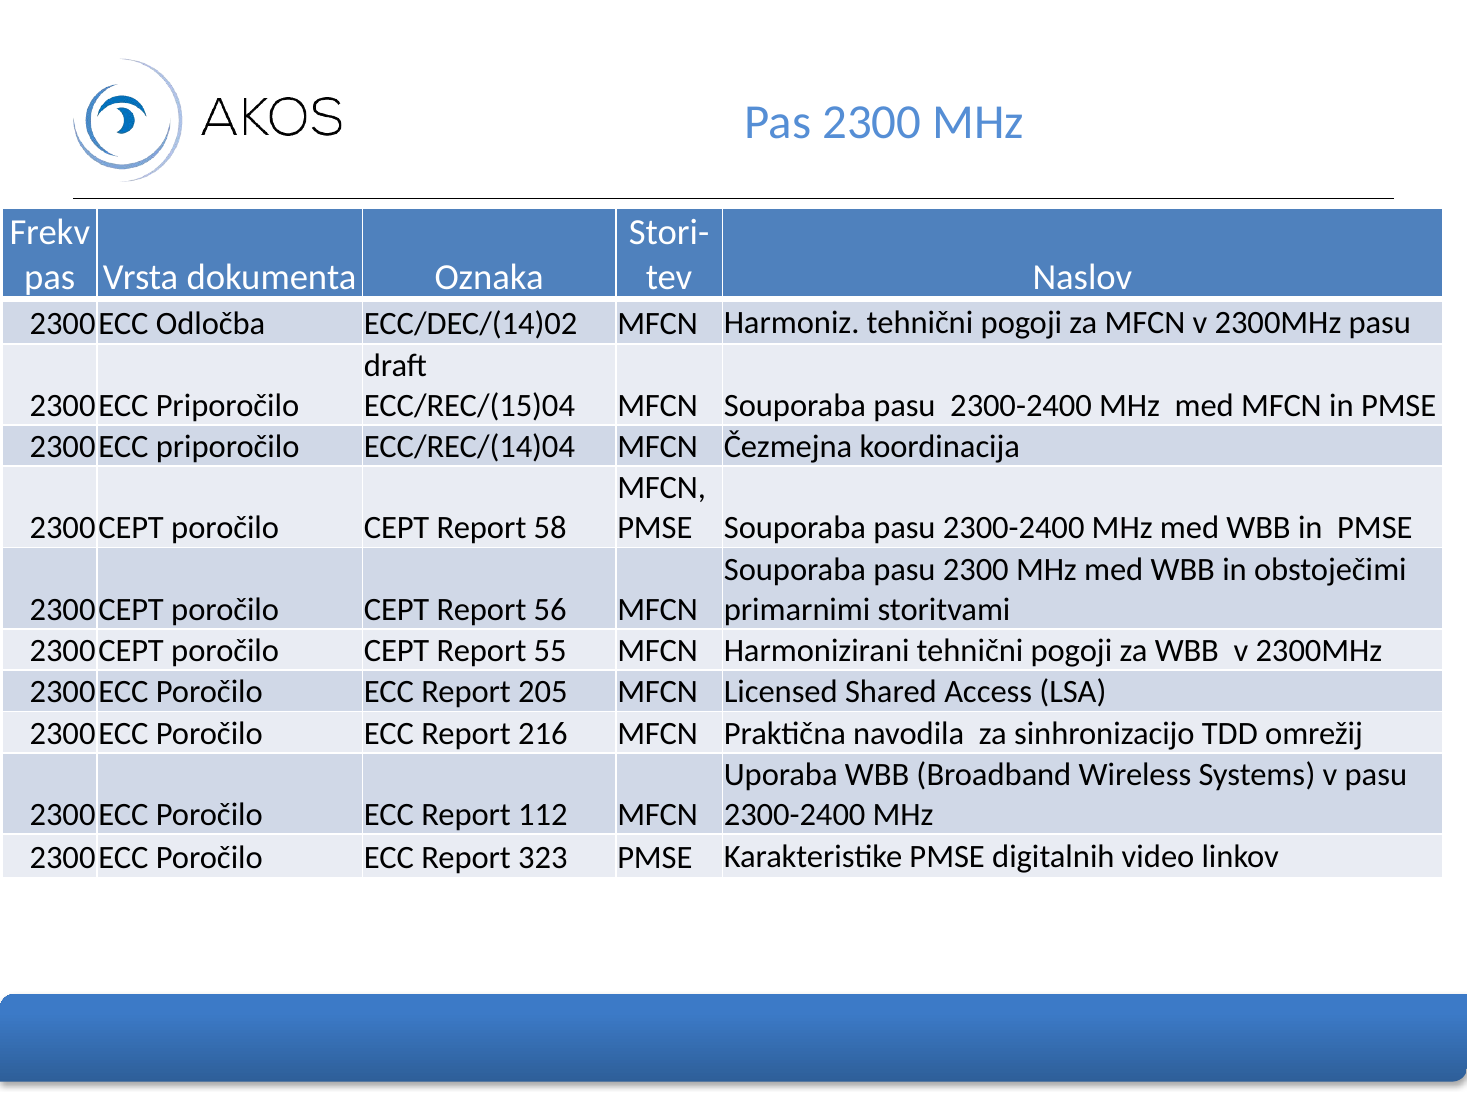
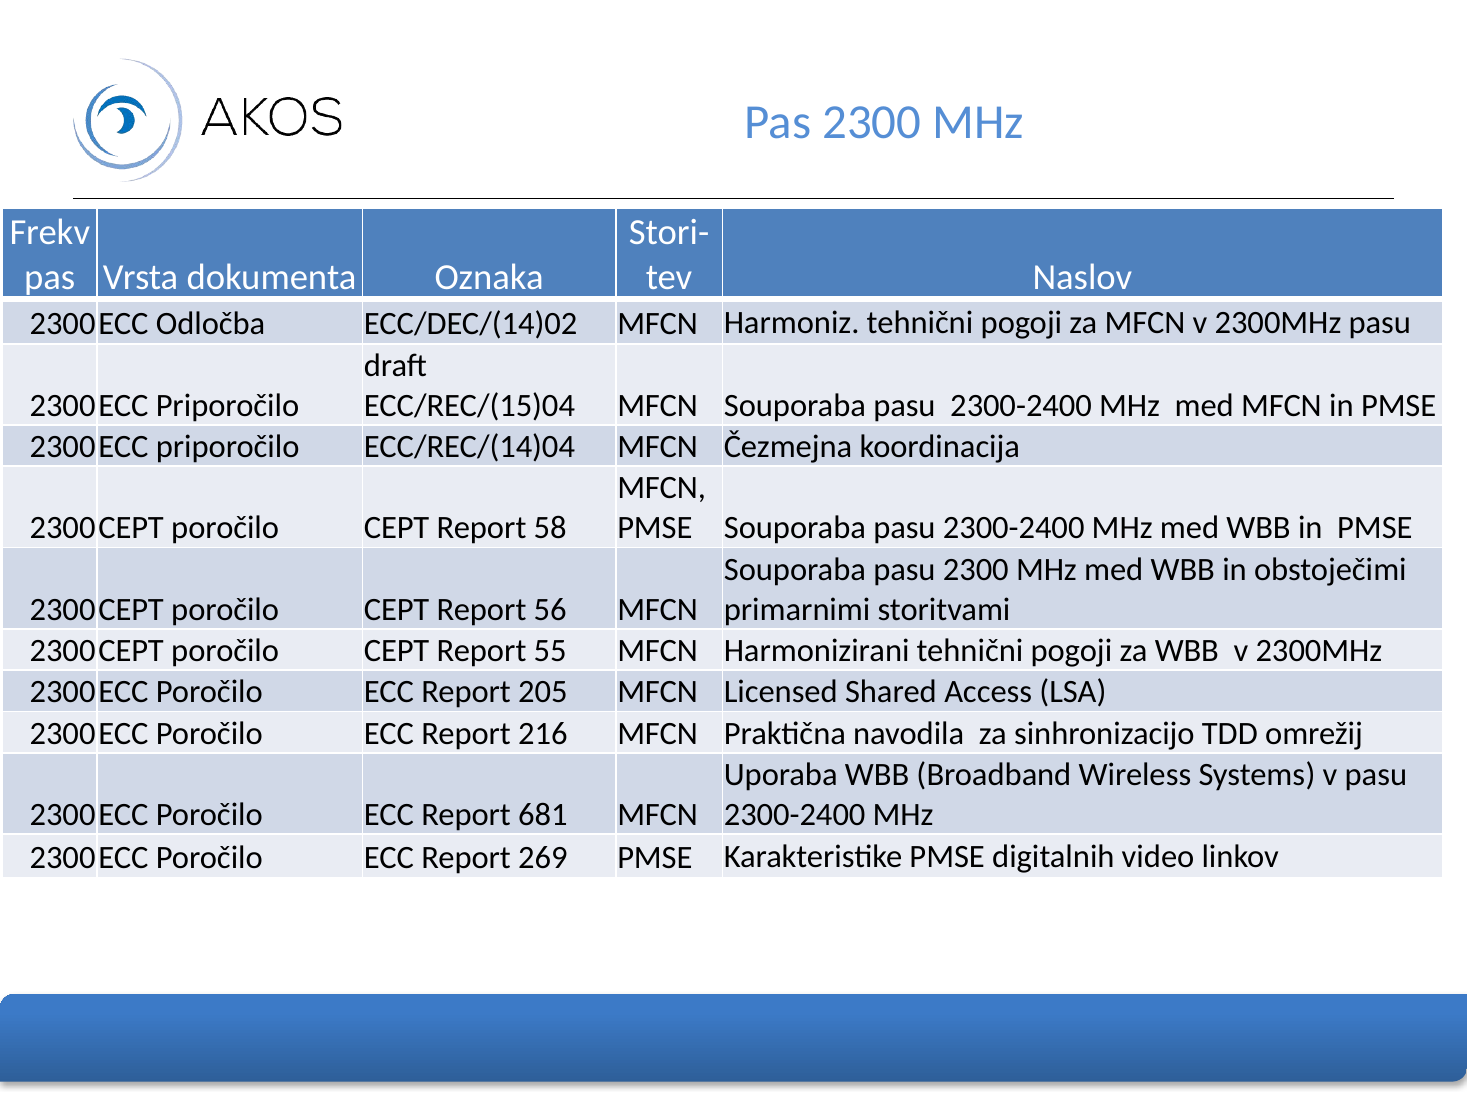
112: 112 -> 681
323: 323 -> 269
